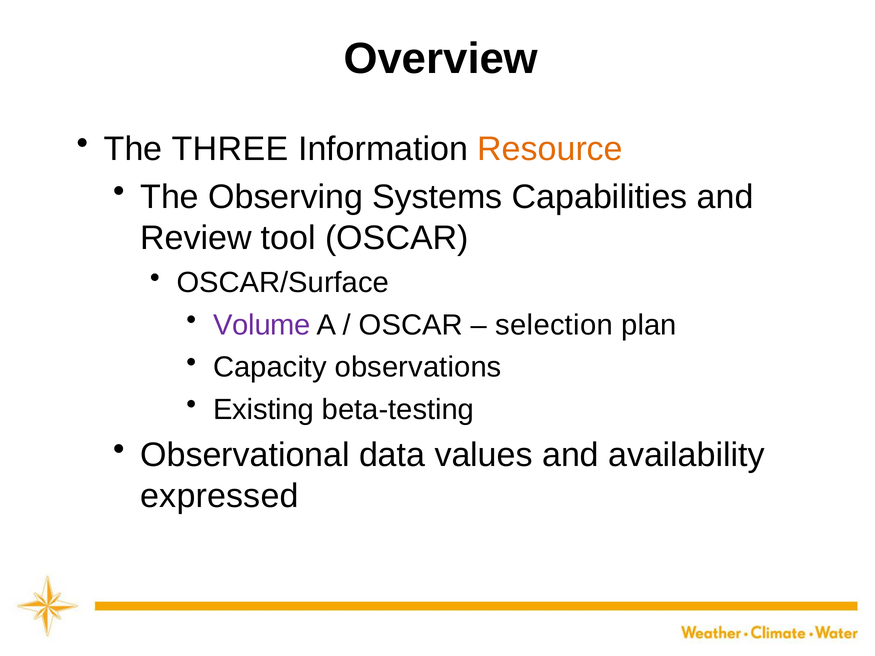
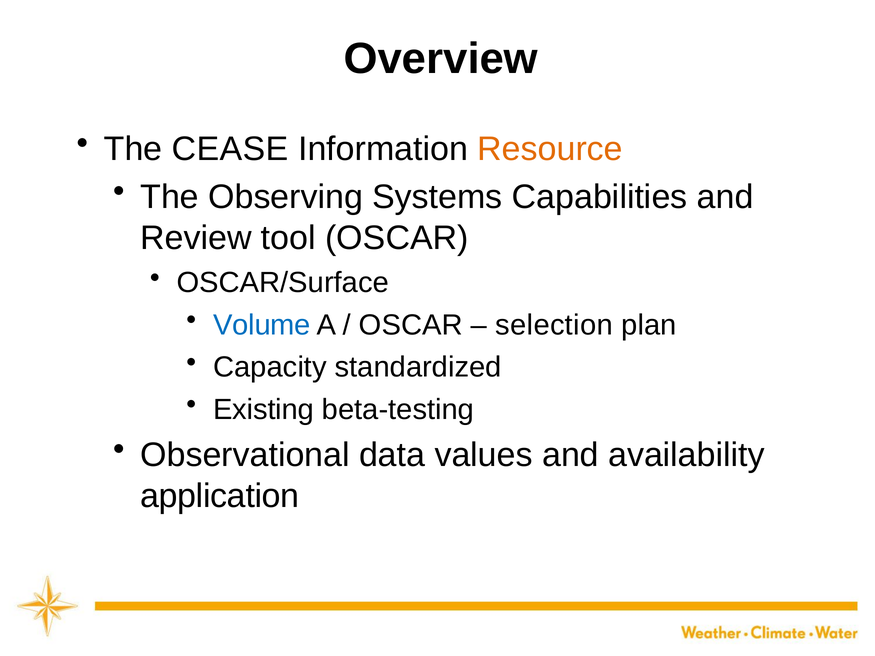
THREE: THREE -> CEASE
Volume colour: purple -> blue
observations: observations -> standardized
expressed: expressed -> application
